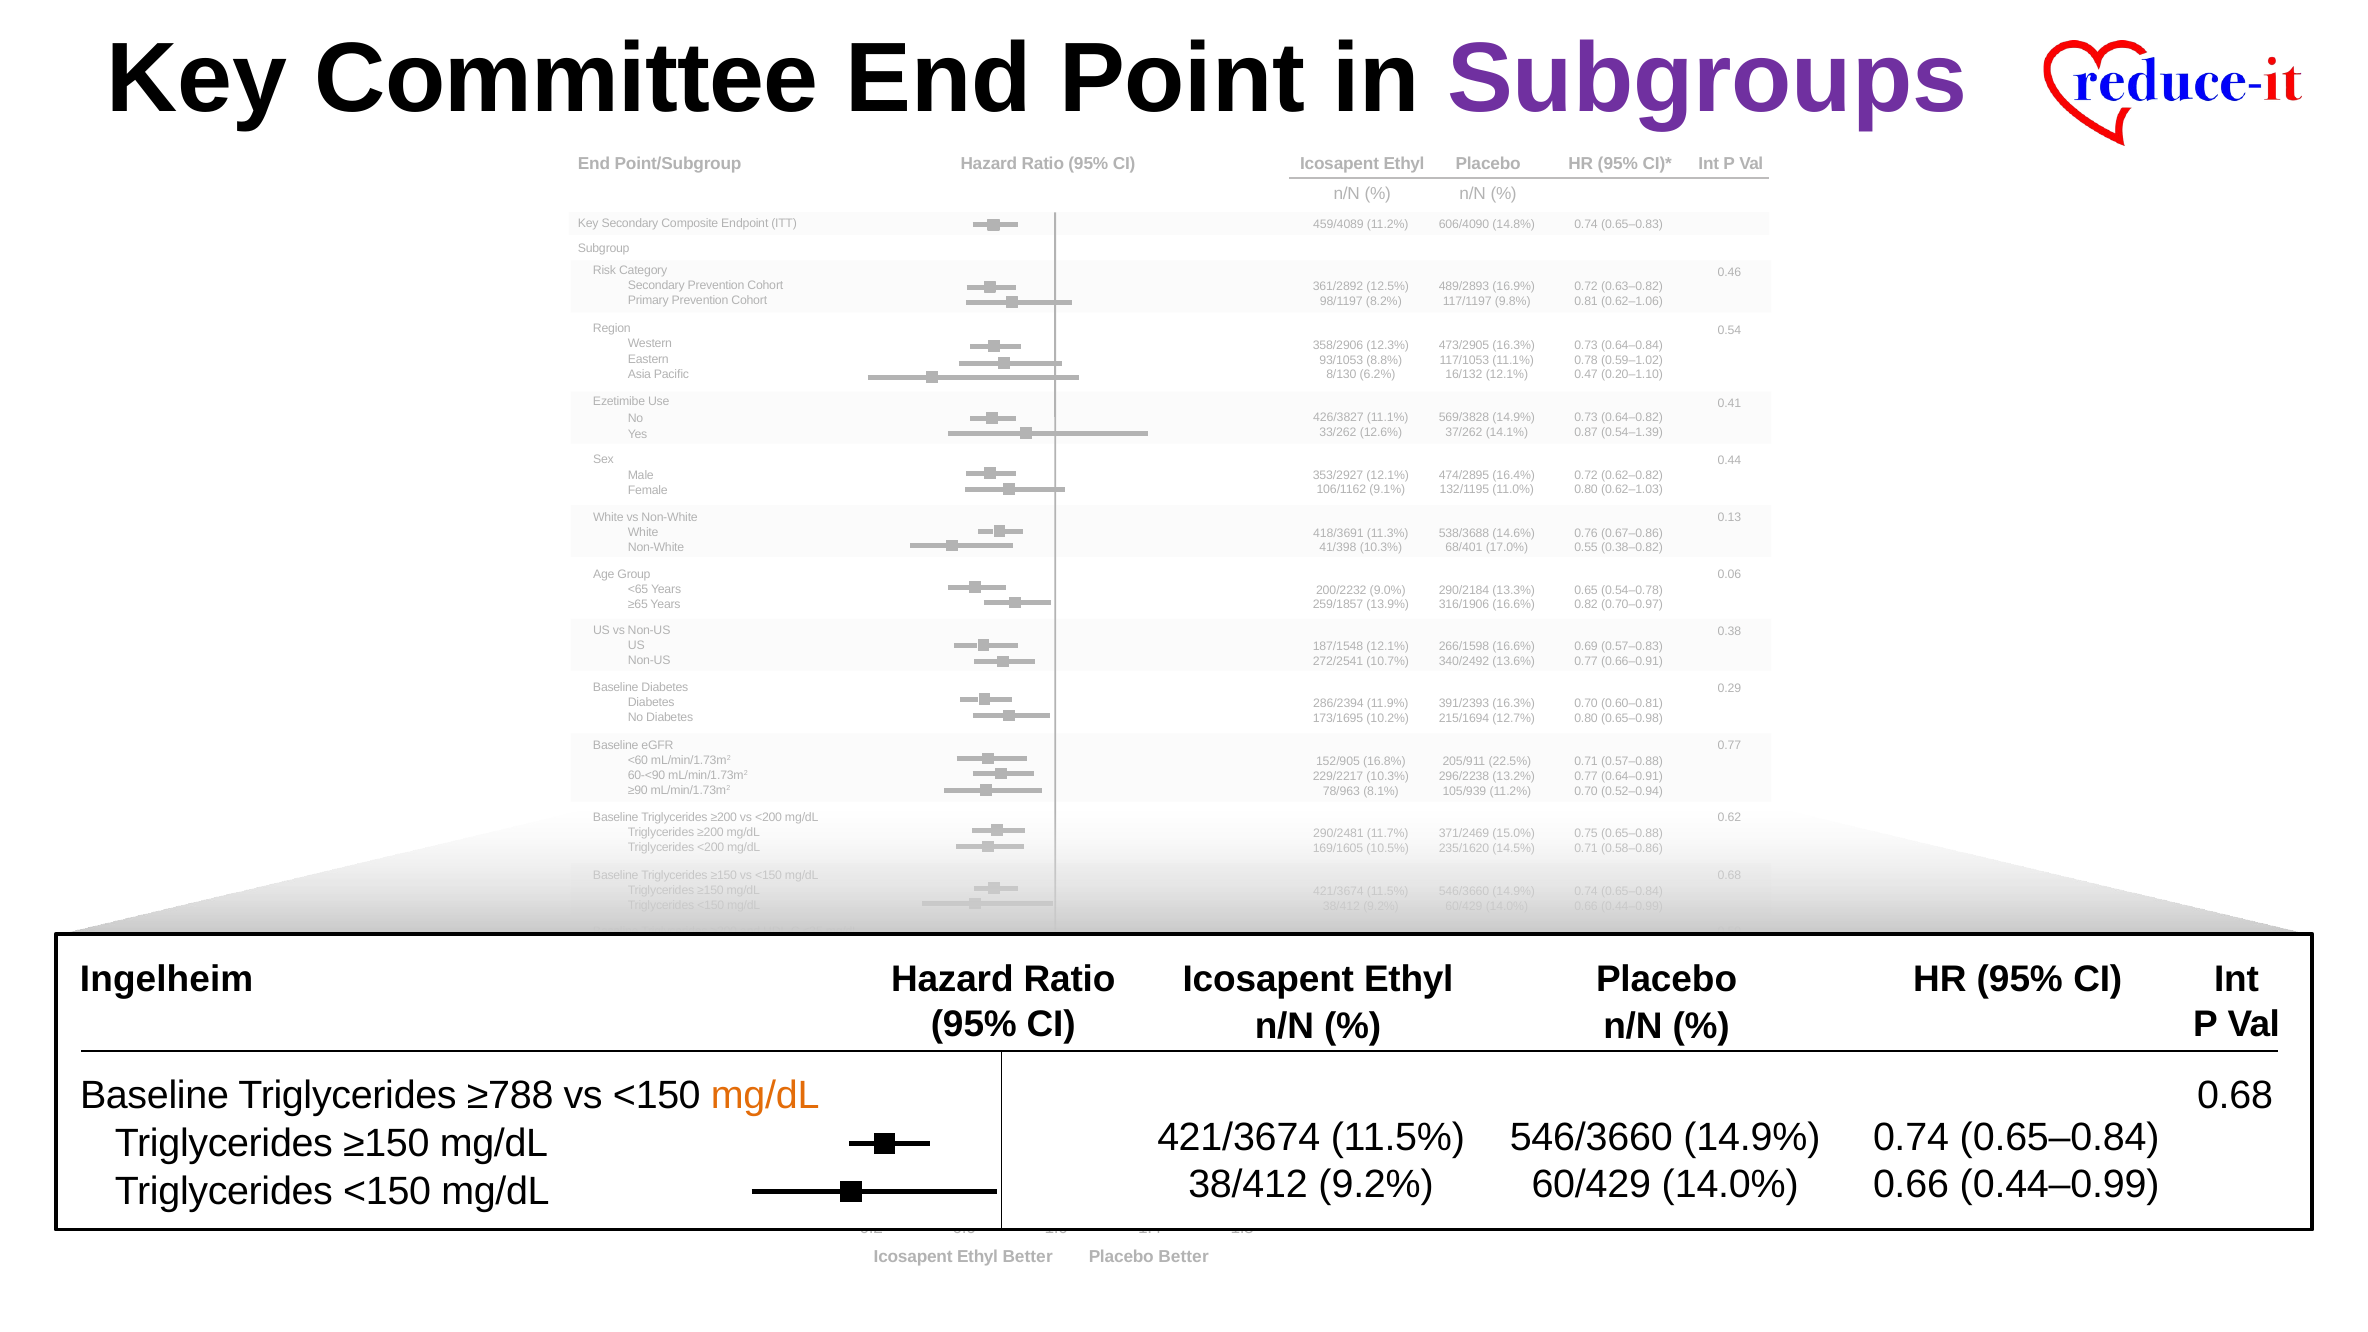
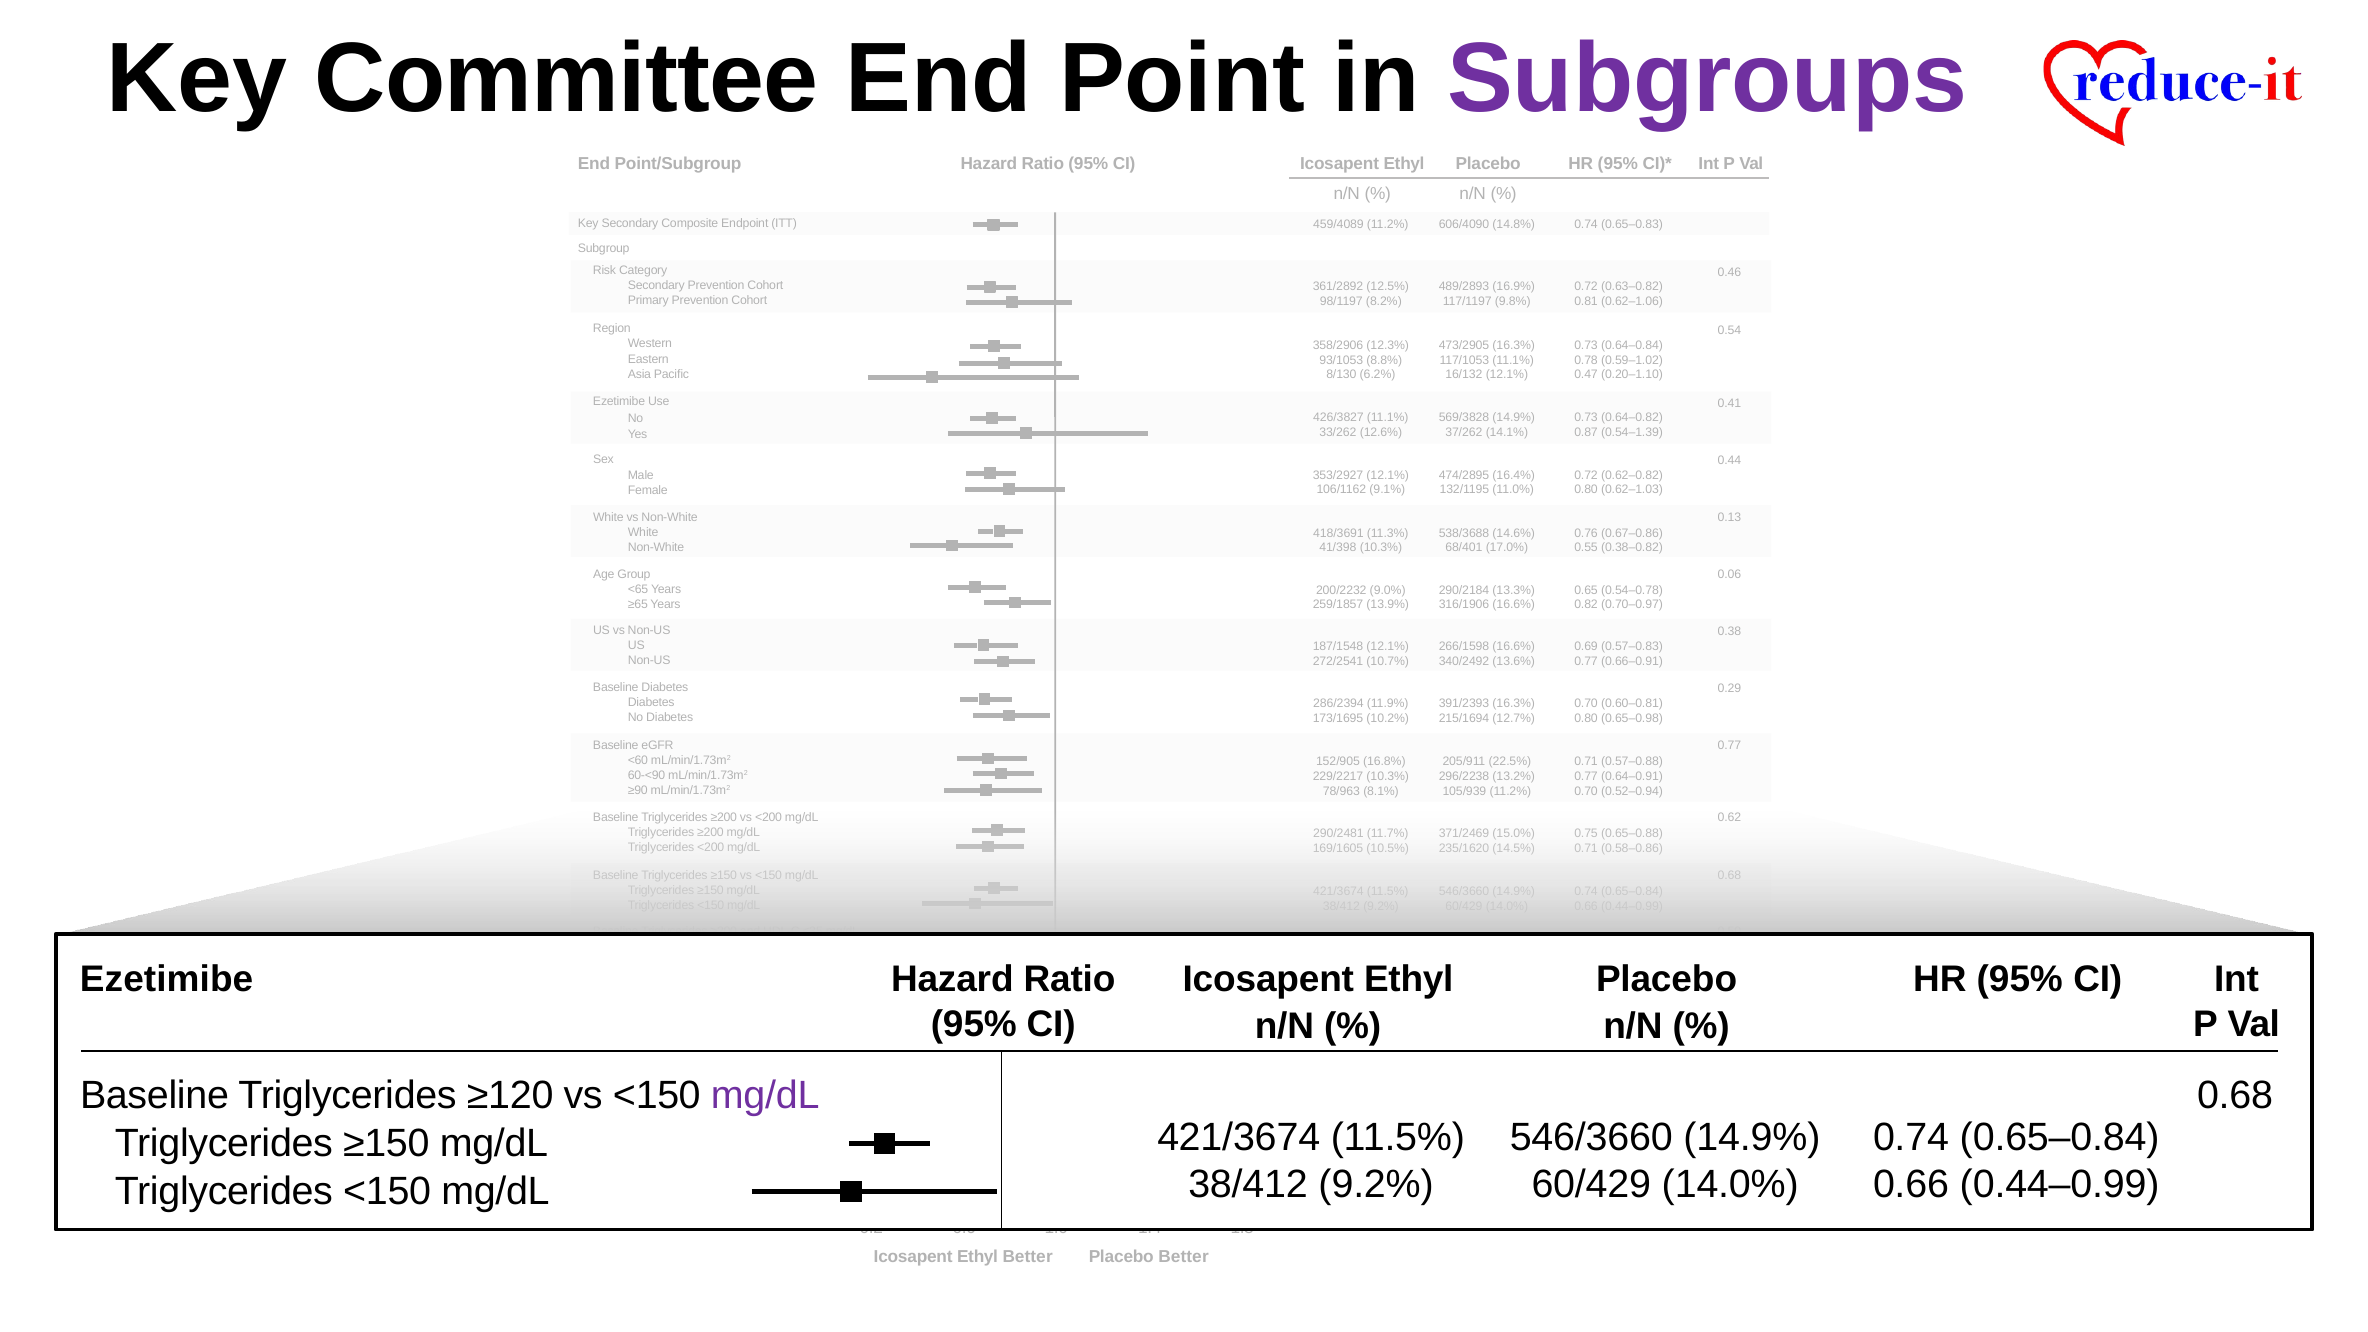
Ingelheim at (167, 979): Ingelheim -> Ezetimibe
≥788: ≥788 -> ≥120
mg/dL at (765, 1095) colour: orange -> purple
